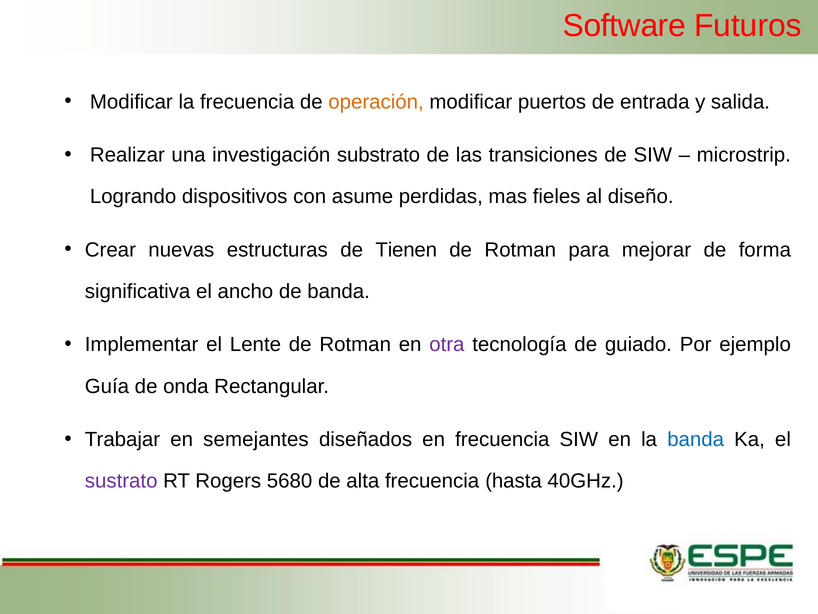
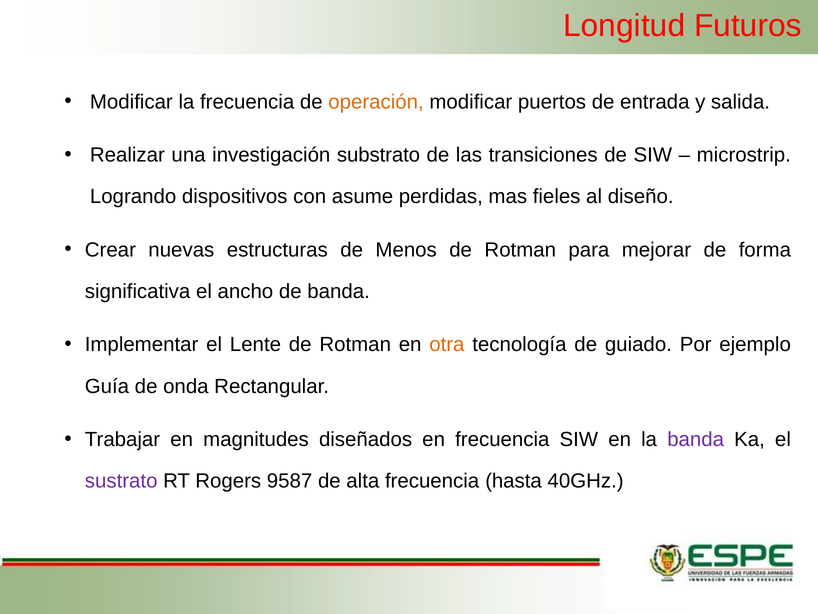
Software: Software -> Longitud
Tienen: Tienen -> Menos
otra colour: purple -> orange
semejantes: semejantes -> magnitudes
banda at (696, 439) colour: blue -> purple
5680: 5680 -> 9587
